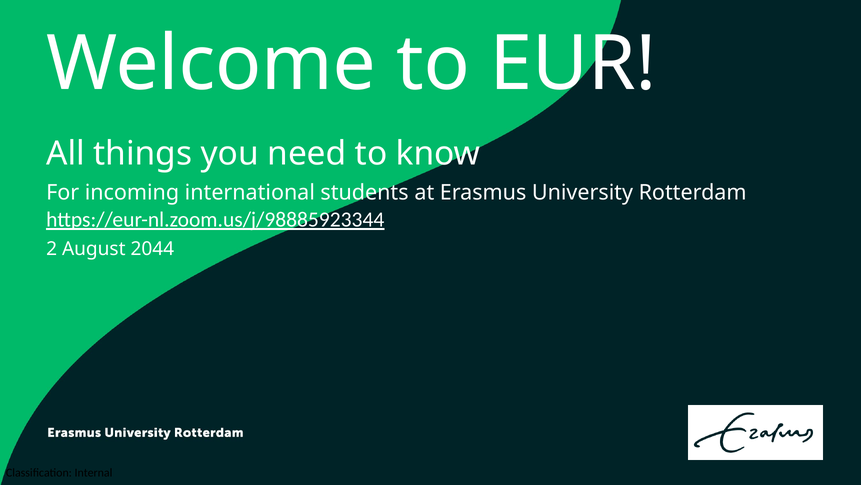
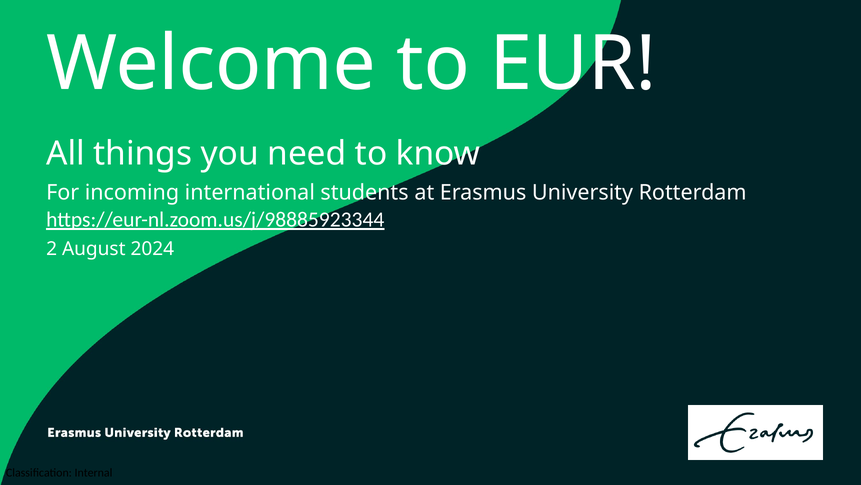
2044: 2044 -> 2024
